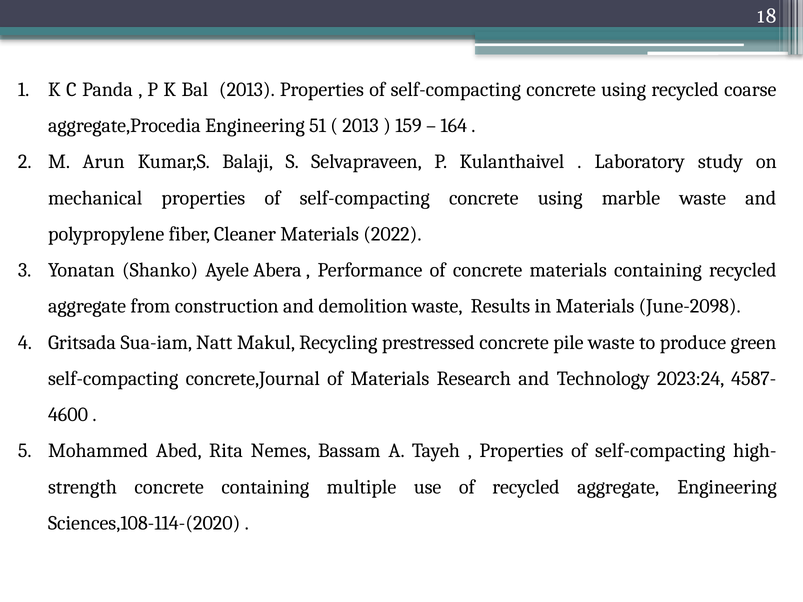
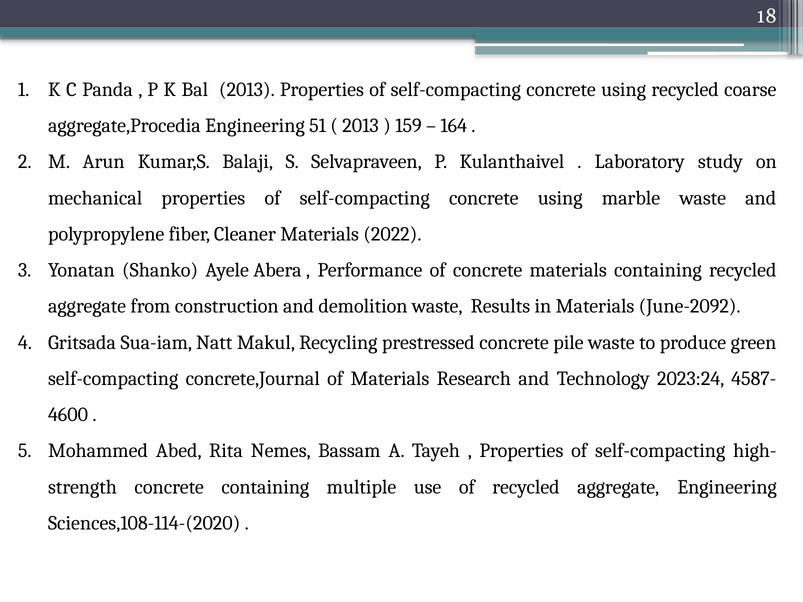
June-2098: June-2098 -> June-2092
